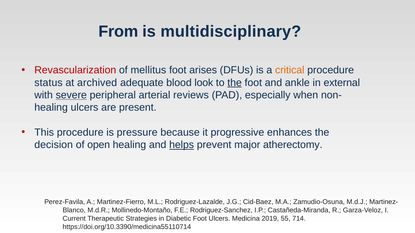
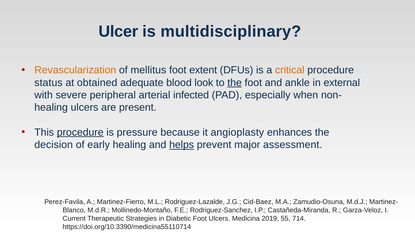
From: From -> Ulcer
Revascularization colour: red -> orange
arises: arises -> extent
archived: archived -> obtained
severe underline: present -> none
reviews: reviews -> infected
procedure at (80, 133) underline: none -> present
progressive: progressive -> angioplasty
open: open -> early
atherectomy: atherectomy -> assessment
